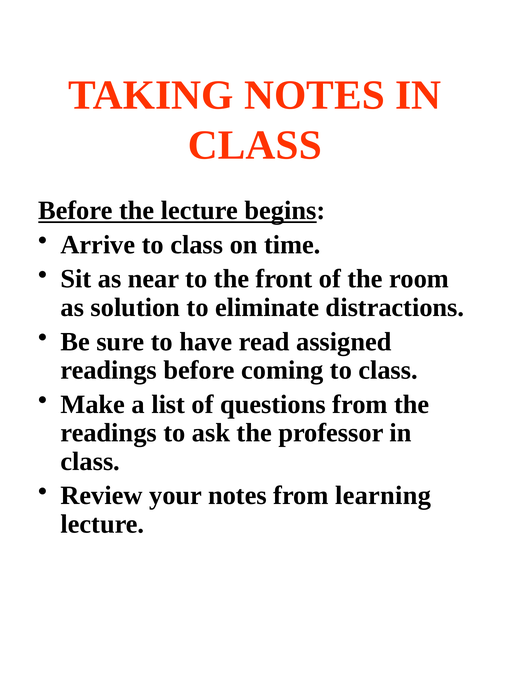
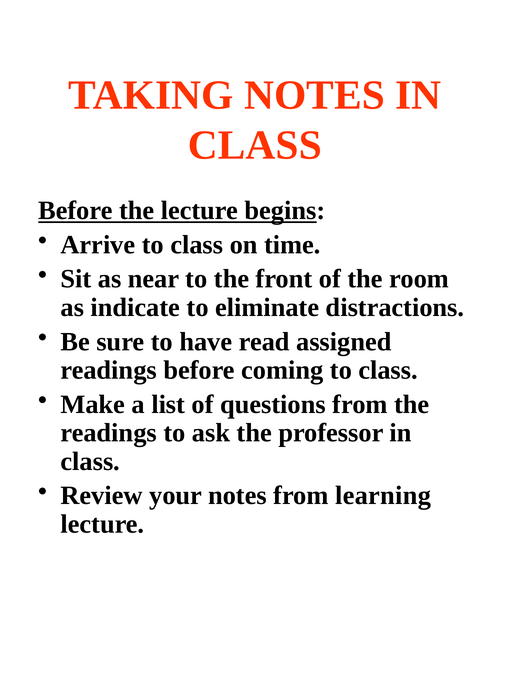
solution: solution -> indicate
